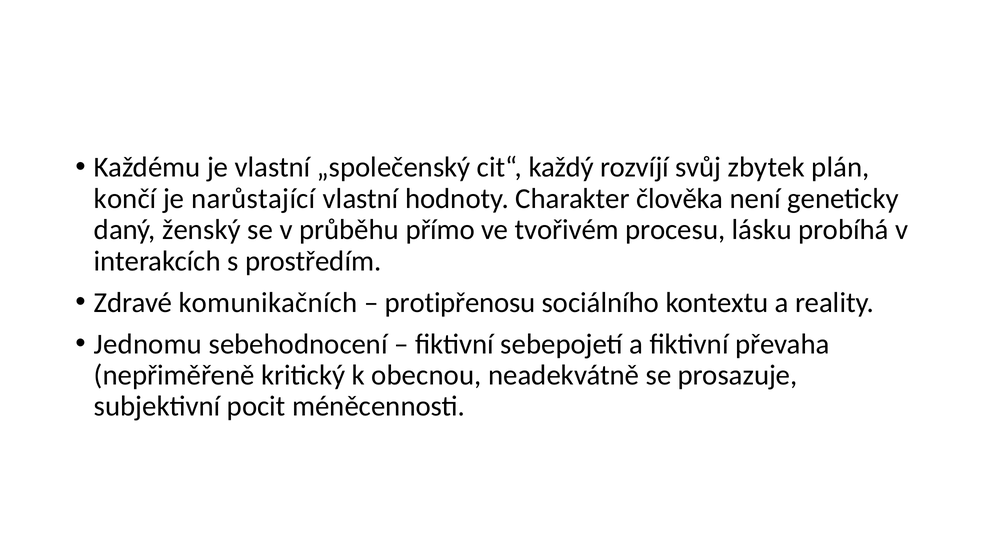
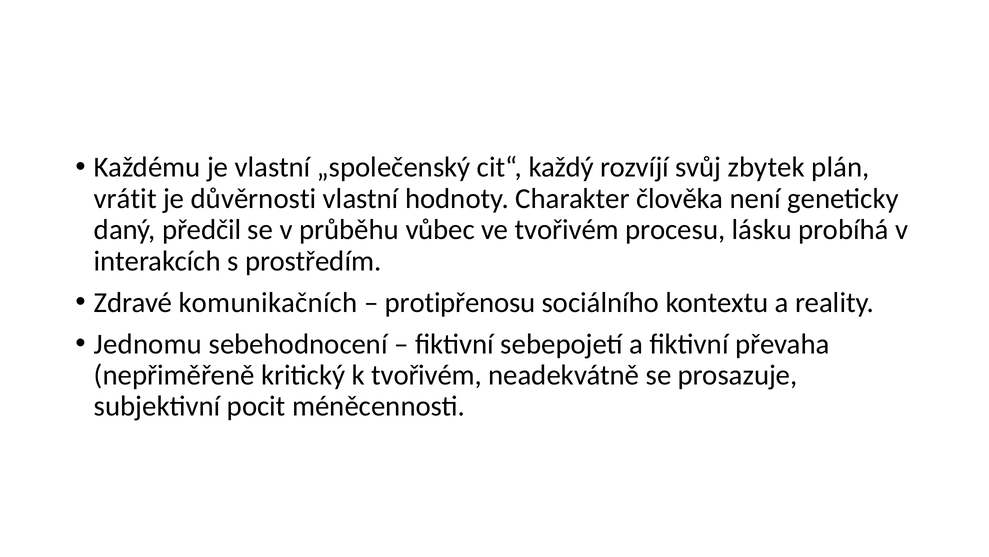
končí: končí -> vrátit
narůstající: narůstající -> důvěrnosti
ženský: ženský -> předčil
přímo: přímo -> vůbec
k obecnou: obecnou -> tvořivém
